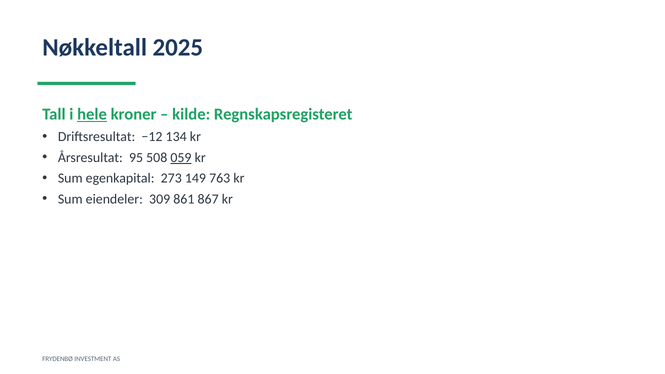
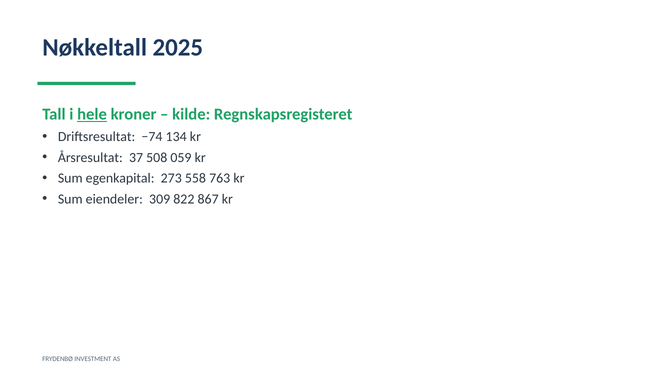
−12: −12 -> −74
95: 95 -> 37
059 underline: present -> none
149: 149 -> 558
861: 861 -> 822
